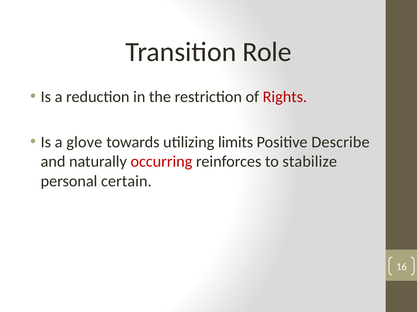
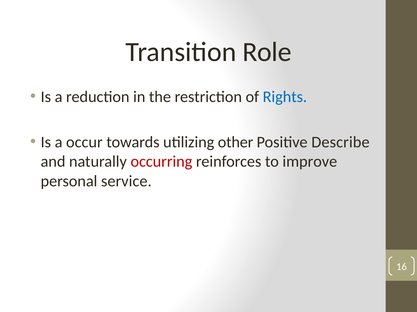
Rights colour: red -> blue
glove: glove -> occur
limits: limits -> other
stabilize: stabilize -> improve
certain: certain -> service
